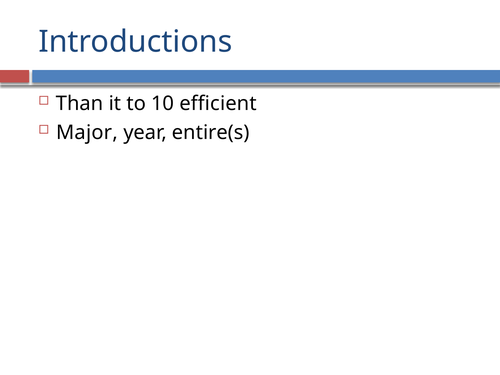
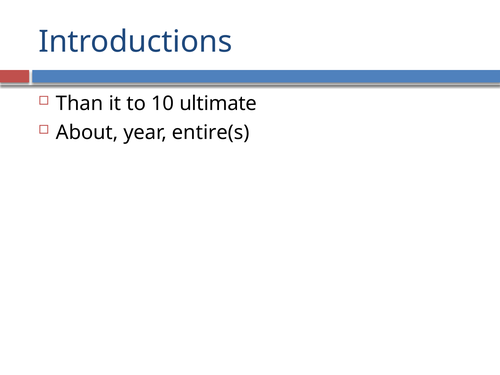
efficient: efficient -> ultimate
Major: Major -> About
